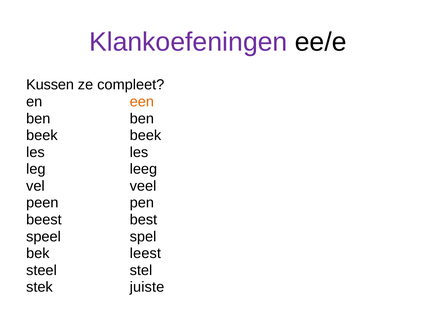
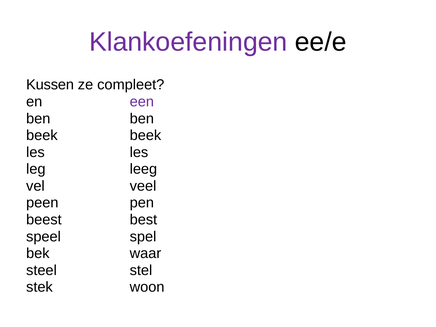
een colour: orange -> purple
leest: leest -> waar
juiste: juiste -> woon
